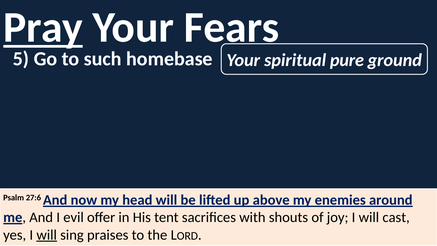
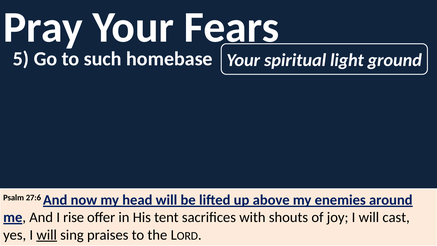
Pray underline: present -> none
pure: pure -> light
evil: evil -> rise
